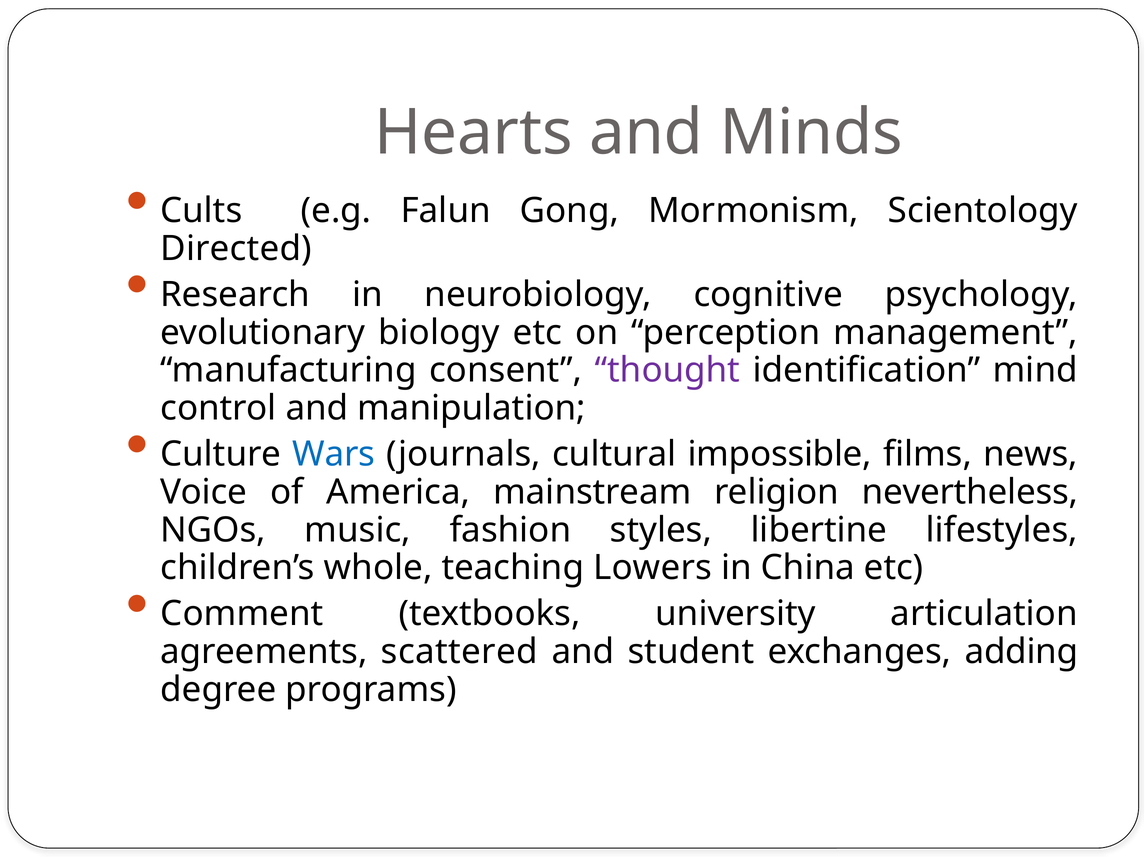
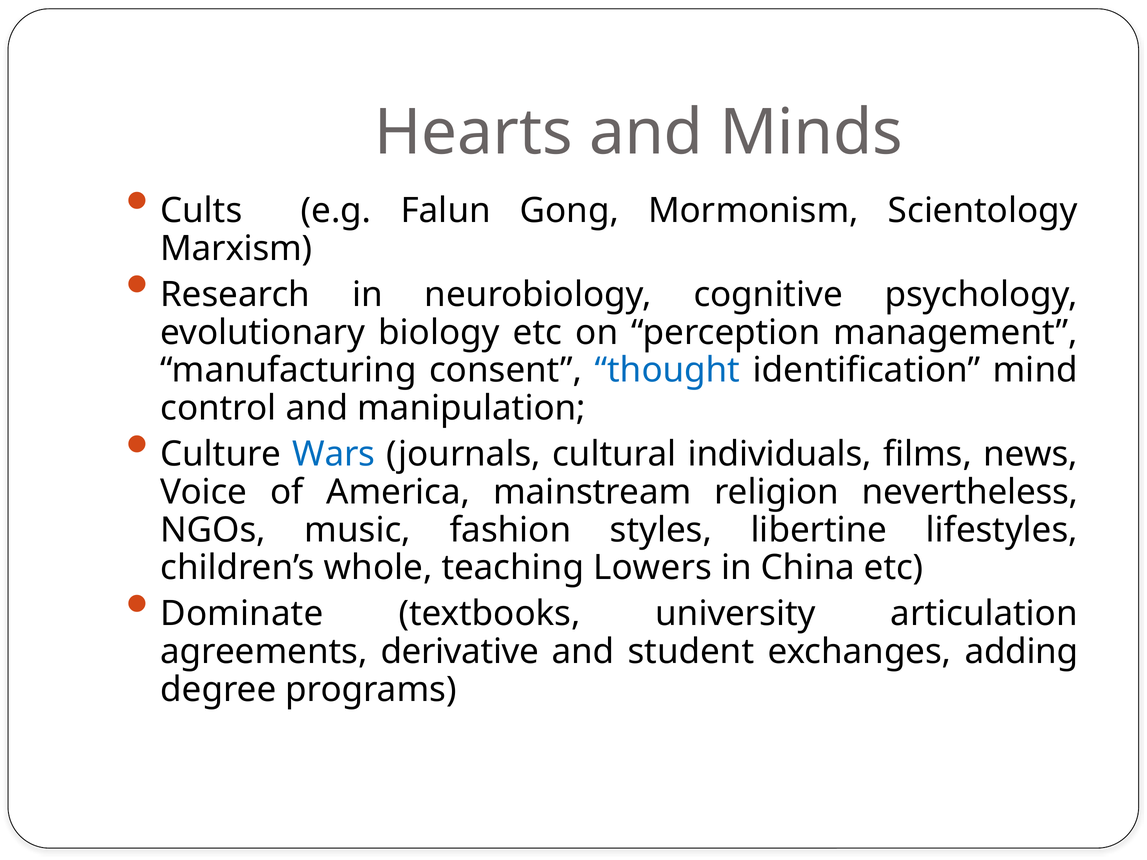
Directed: Directed -> Marxism
thought colour: purple -> blue
impossible: impossible -> individuals
Comment: Comment -> Dominate
scattered: scattered -> derivative
